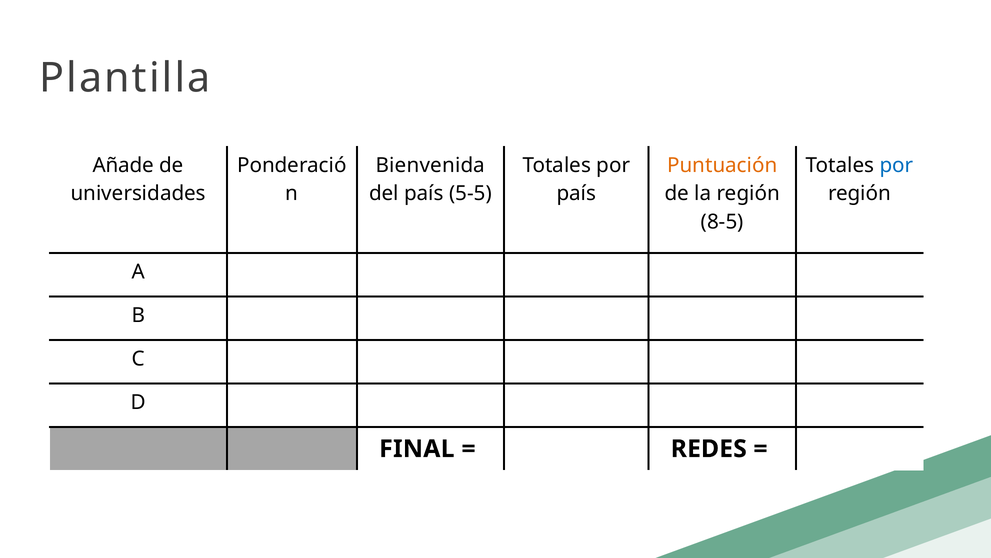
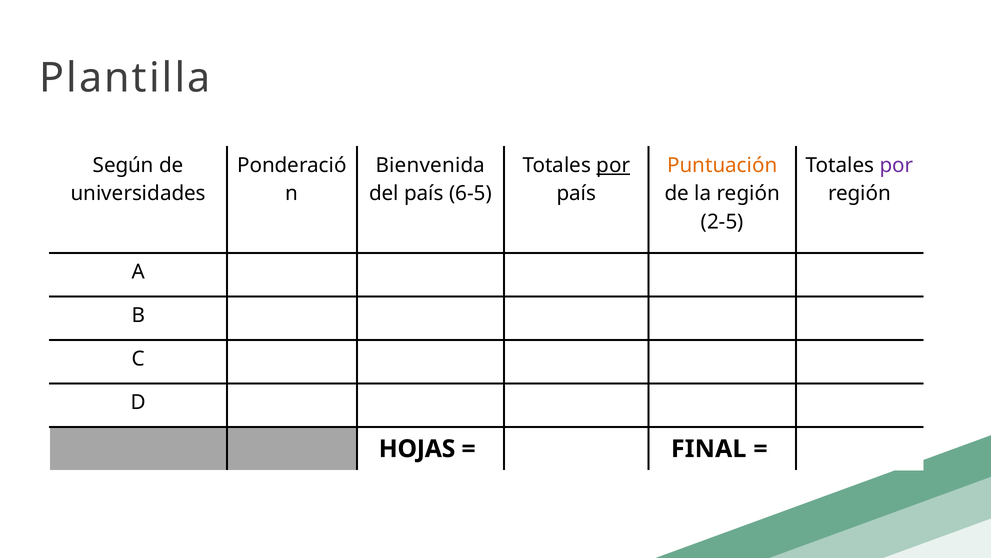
Añade: Añade -> Según
por at (613, 165) underline: none -> present
por at (896, 165) colour: blue -> purple
5-5: 5-5 -> 6-5
8-5: 8-5 -> 2-5
FINAL: FINAL -> HOJAS
REDES: REDES -> FINAL
